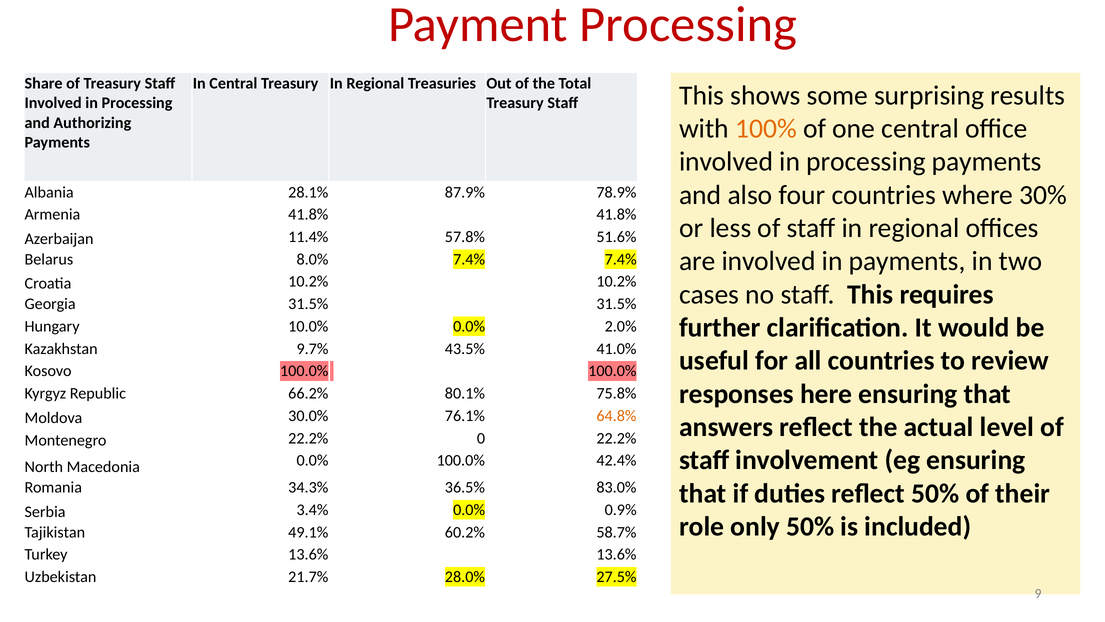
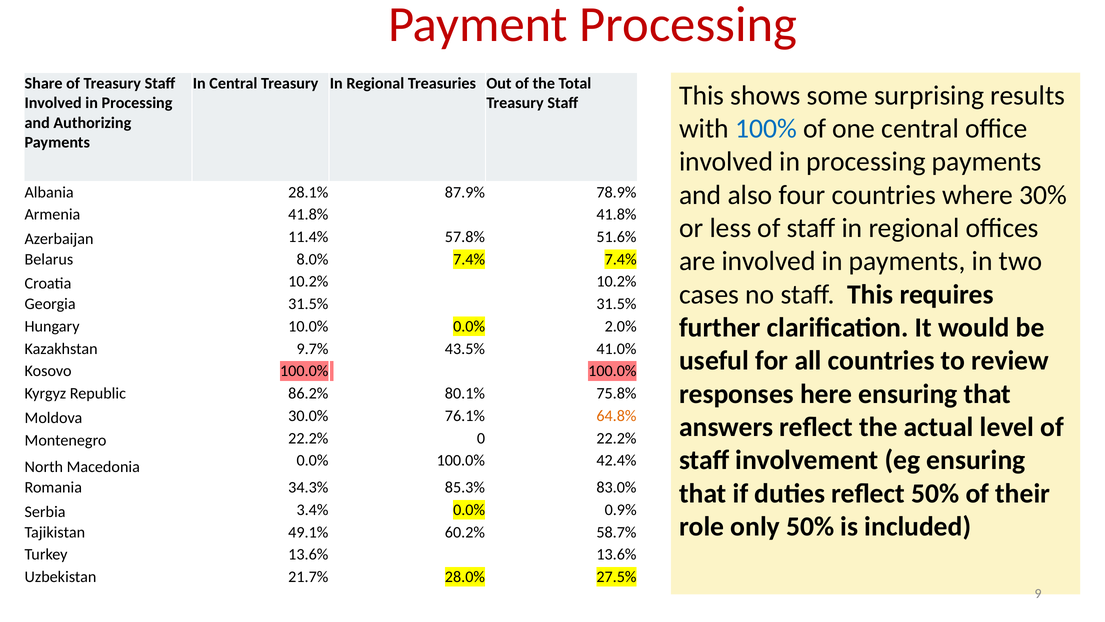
100% colour: orange -> blue
66.2%: 66.2% -> 86.2%
36.5%: 36.5% -> 85.3%
